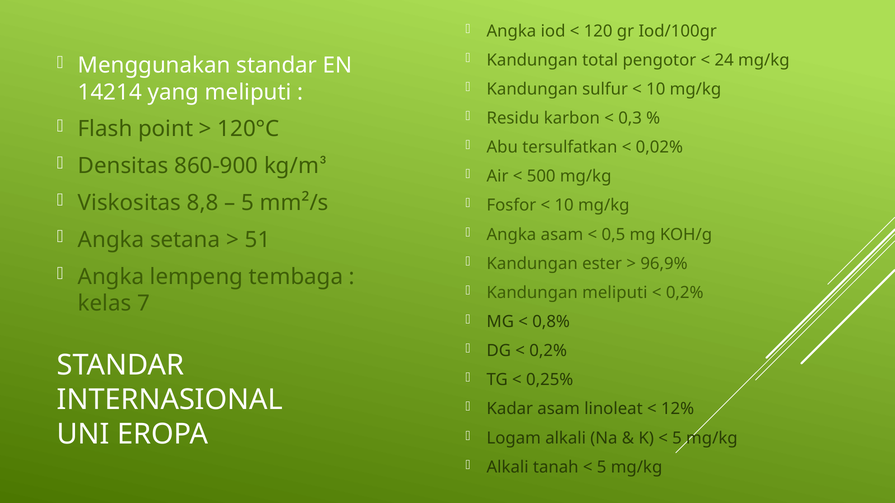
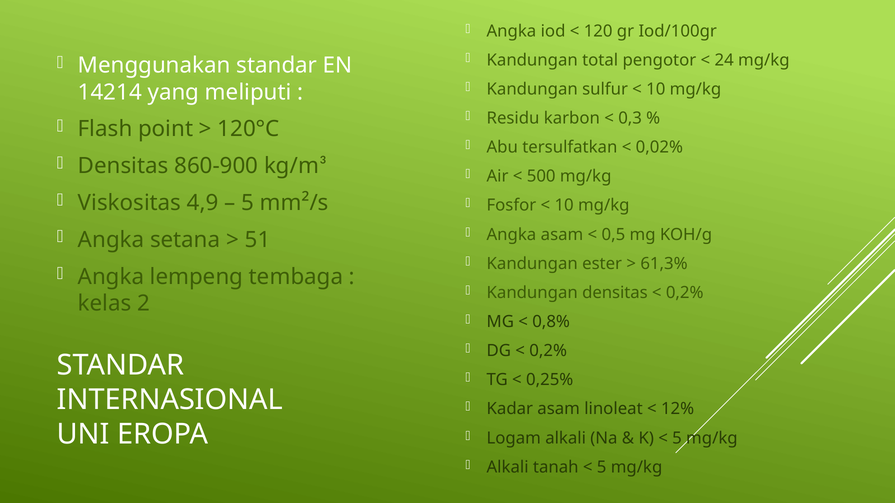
8,8: 8,8 -> 4,9
96,9%: 96,9% -> 61,3%
Kandungan meliputi: meliputi -> densitas
7: 7 -> 2
